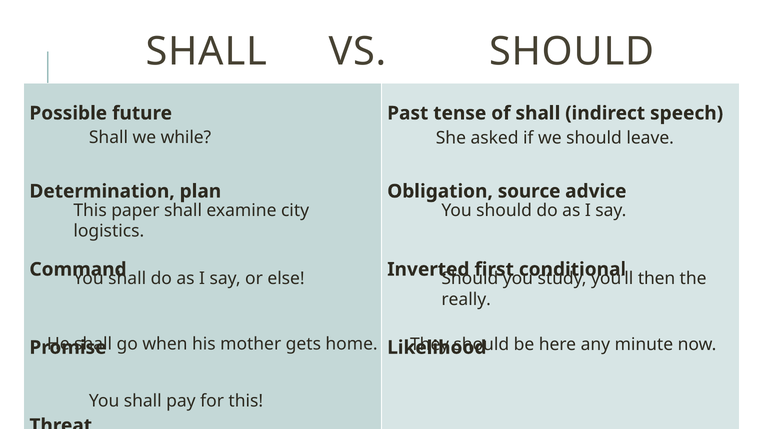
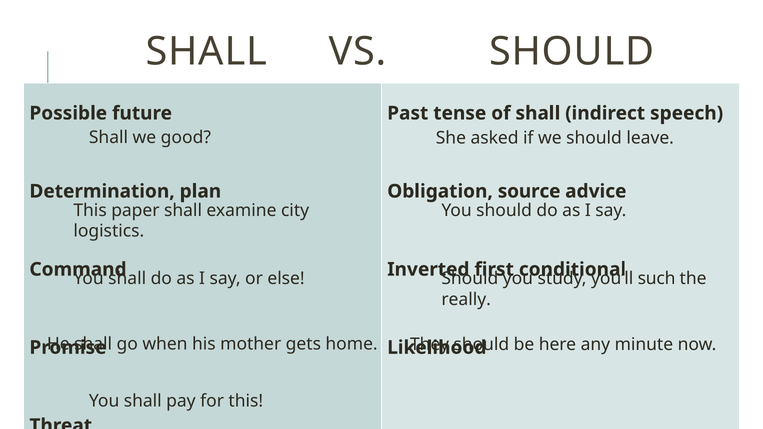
while: while -> good
then: then -> such
